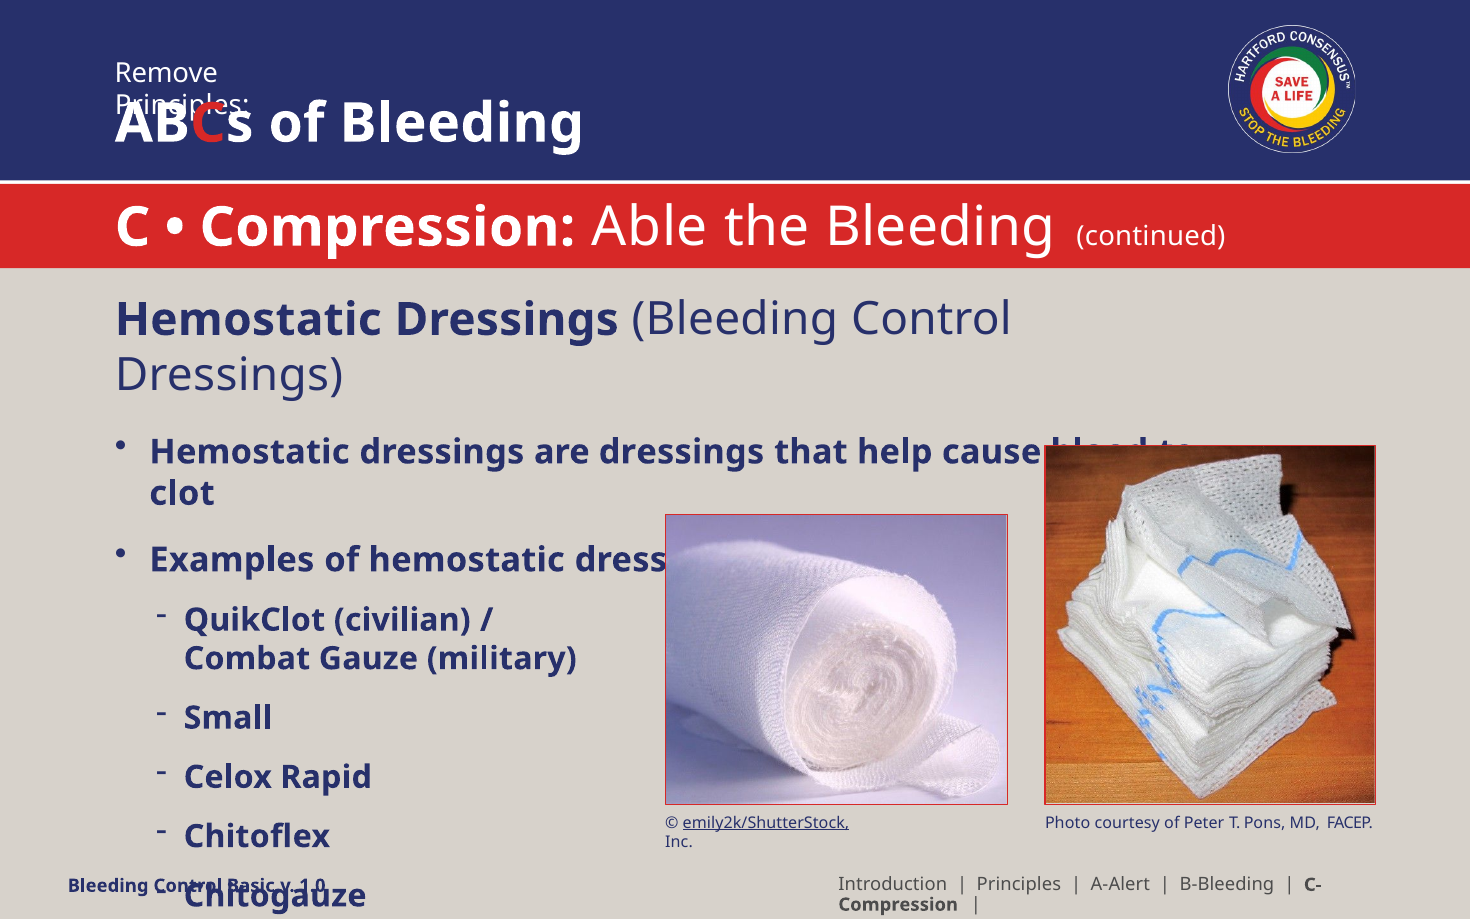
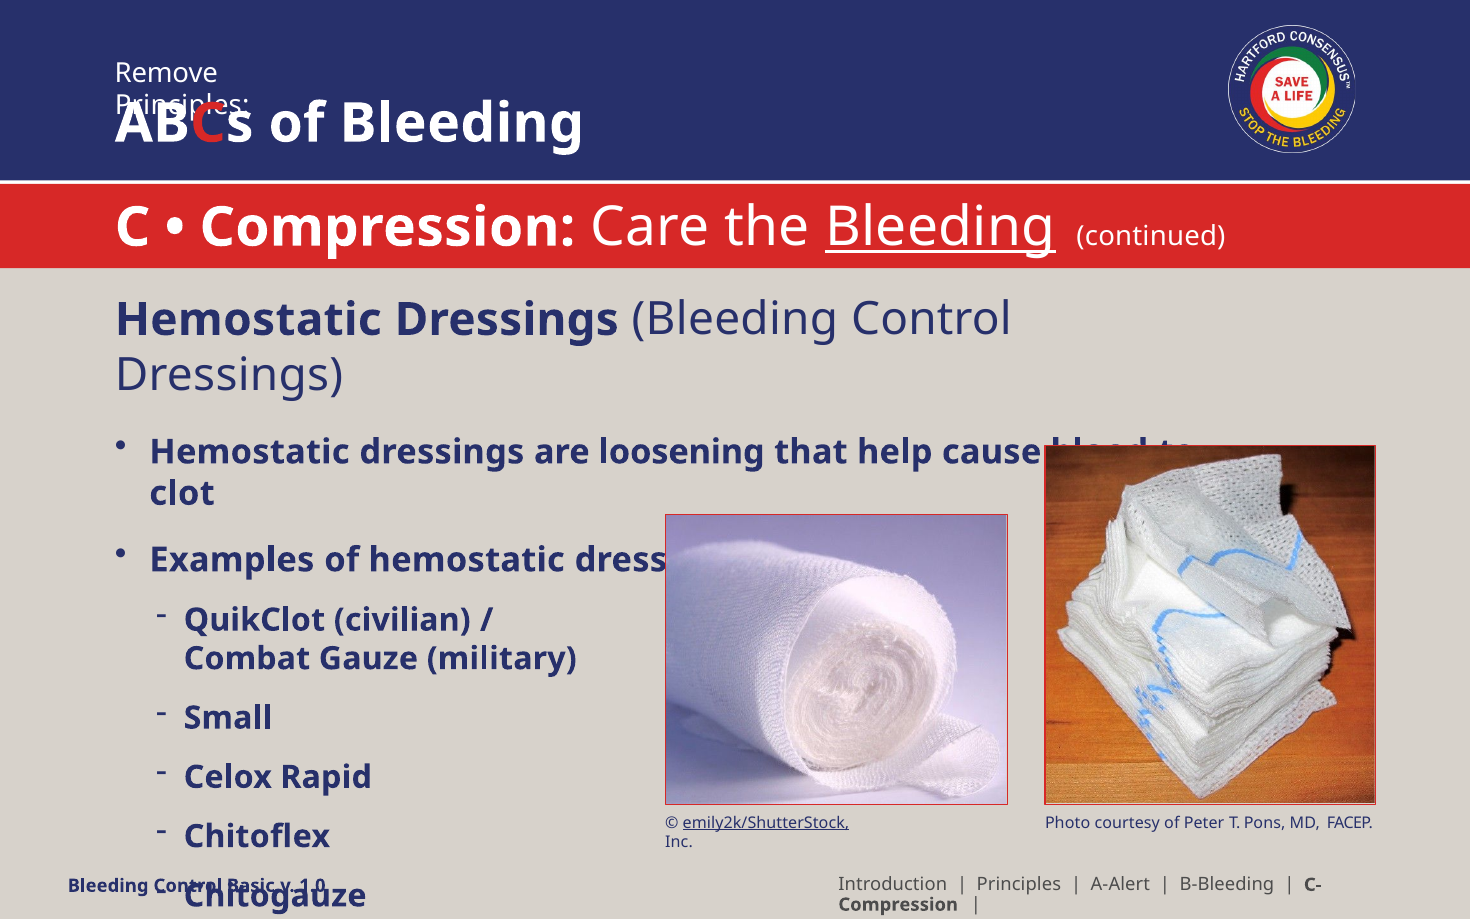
Able: Able -> Care
Bleeding at (940, 227) underline: none -> present
are dressings: dressings -> loosening
